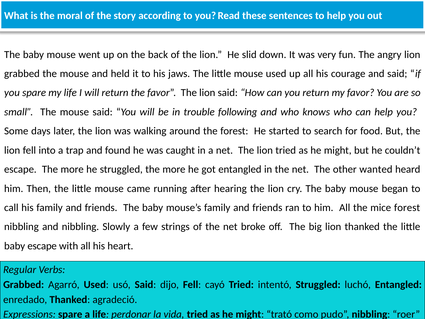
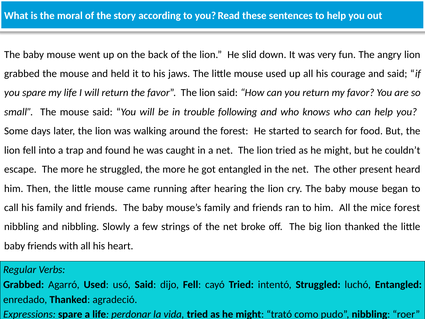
wanted: wanted -> present
baby escape: escape -> friends
